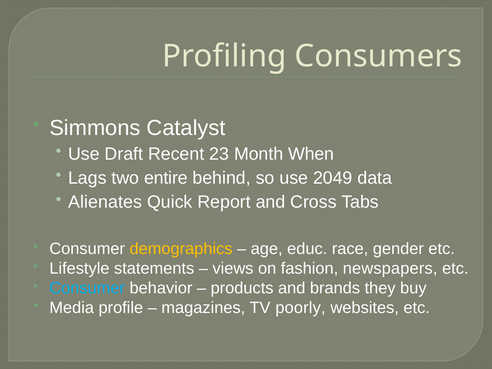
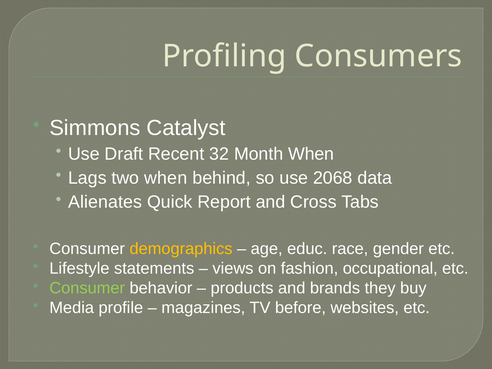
23: 23 -> 32
two entire: entire -> when
2049: 2049 -> 2068
newspapers: newspapers -> occupational
Consumer at (87, 288) colour: light blue -> light green
poorly: poorly -> before
